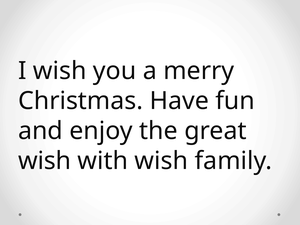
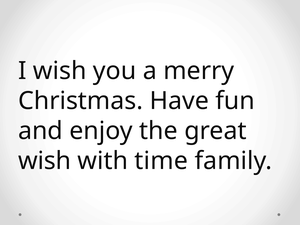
with wish: wish -> time
